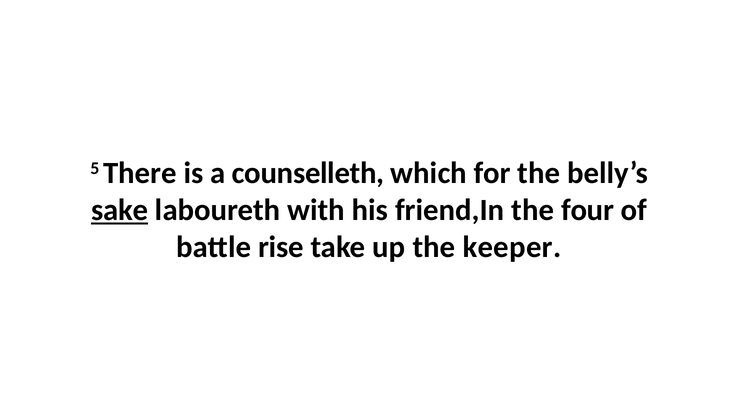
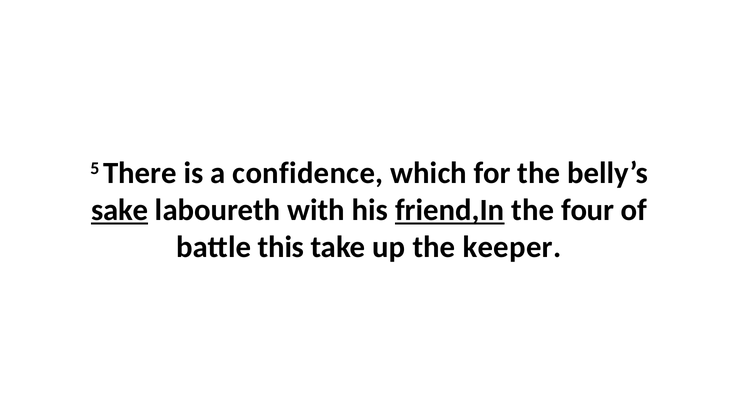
counselleth: counselleth -> confidence
friend,In underline: none -> present
rise: rise -> this
